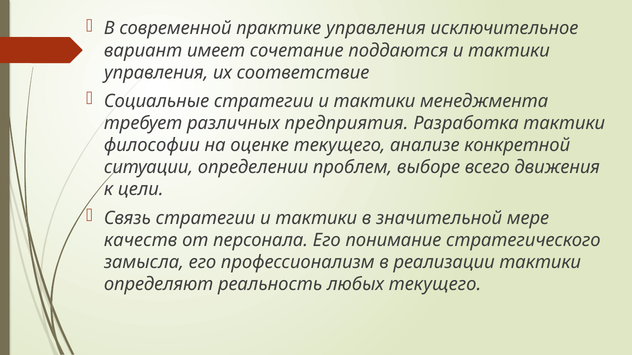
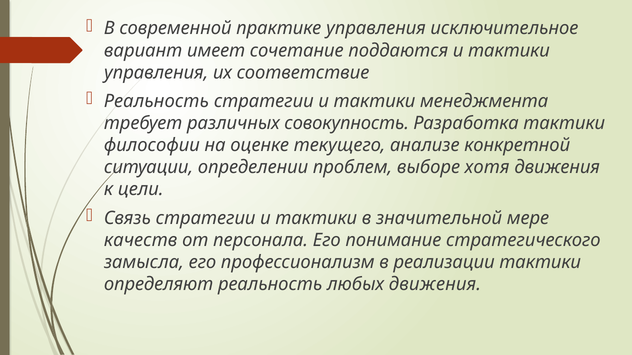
Социальные at (157, 101): Социальные -> Реальность
предприятия: предприятия -> совокупность
всего: всего -> хотя
любых текущего: текущего -> движения
